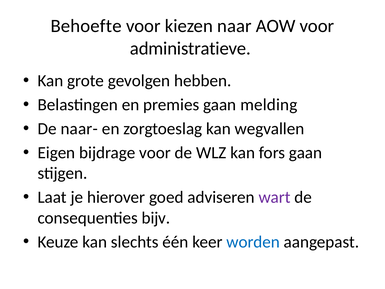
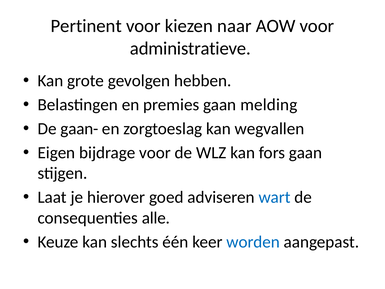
Behoefte: Behoefte -> Pertinent
naar-: naar- -> gaan-
wart colour: purple -> blue
bijv: bijv -> alle
